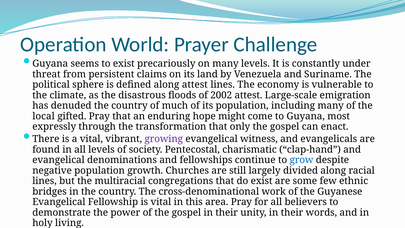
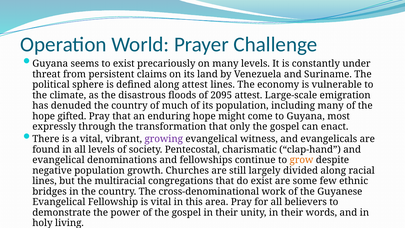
2002: 2002 -> 2095
local at (44, 116): local -> hope
grow colour: blue -> orange
